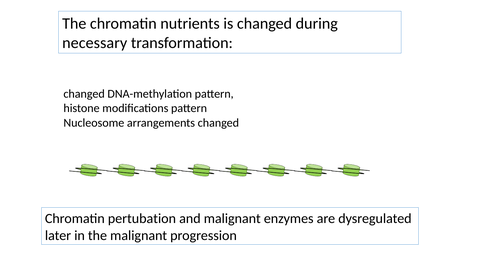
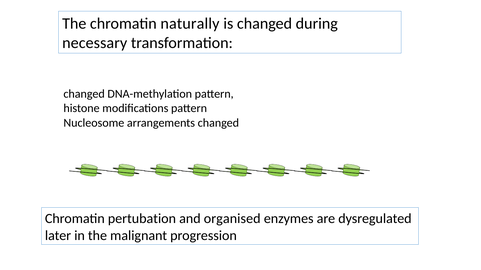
nutrients: nutrients -> naturally
and malignant: malignant -> organised
